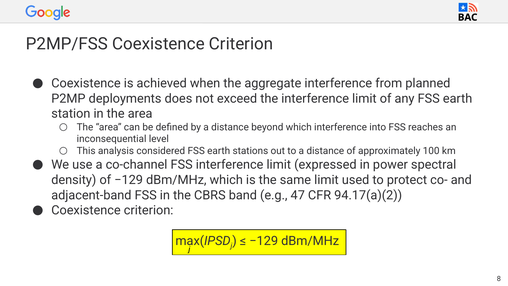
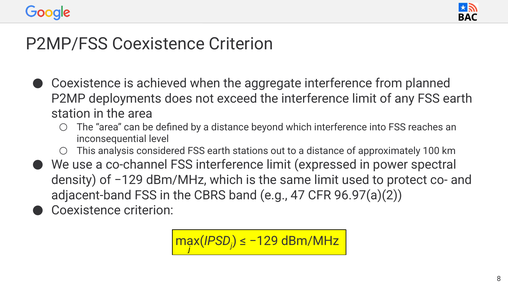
94.17(a)(2: 94.17(a)(2 -> 96.97(a)(2
